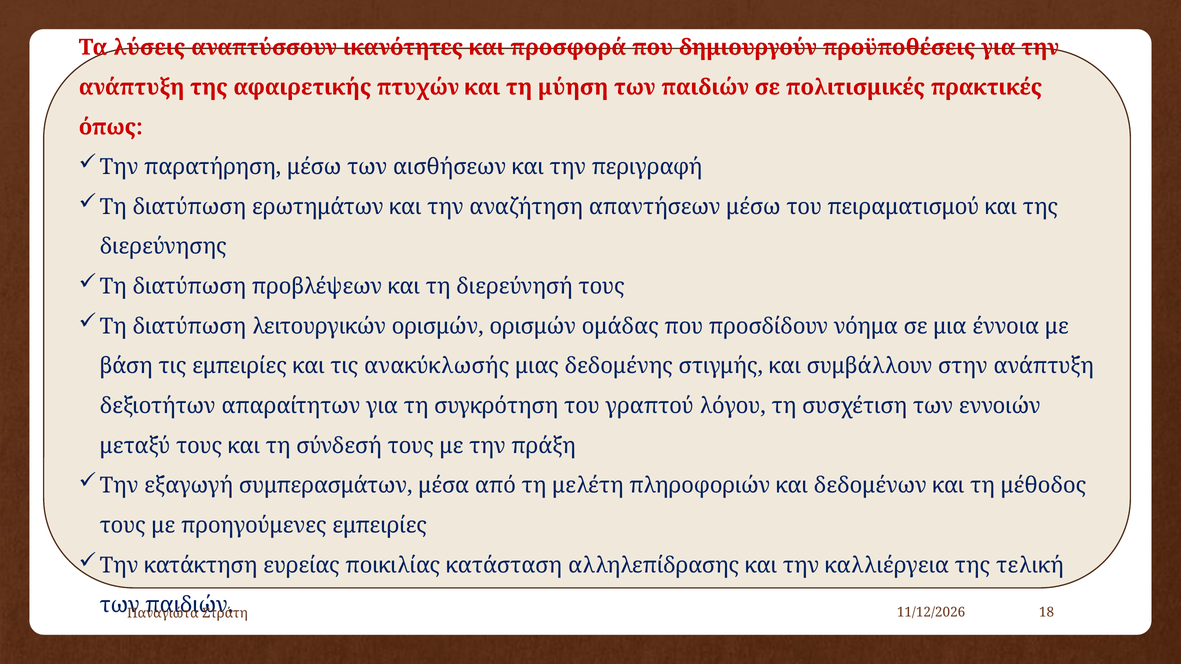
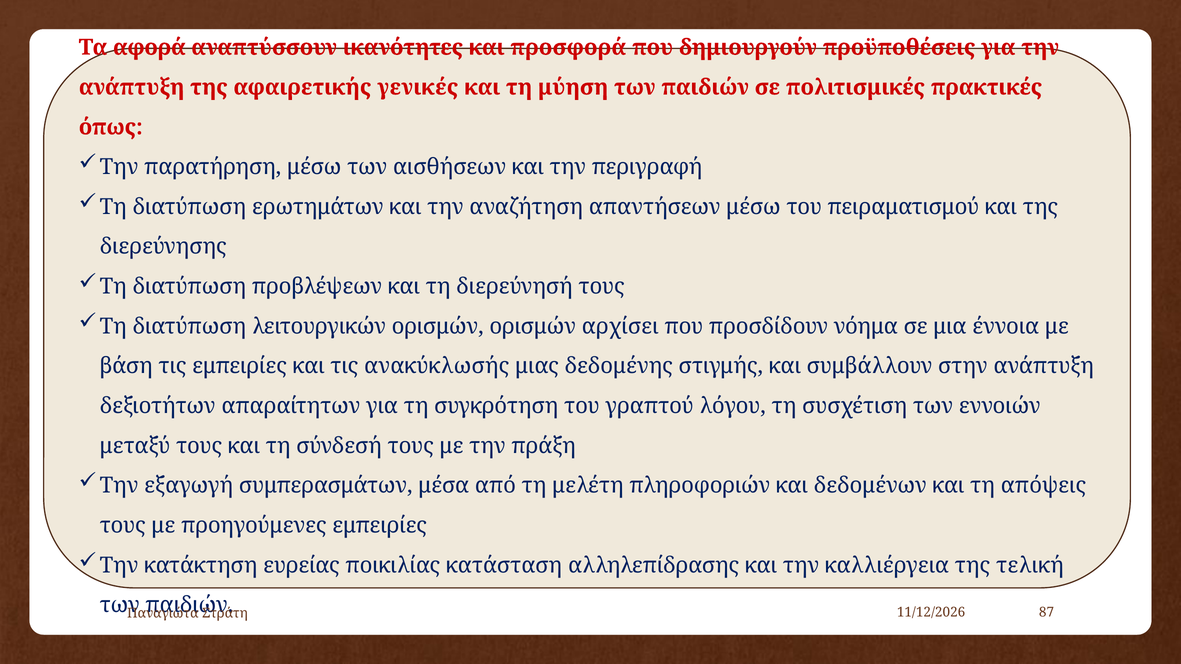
λύσεις: λύσεις -> αφορά
πτυχών: πτυχών -> γενικές
ομάδας: ομάδας -> αρχίσει
μέθοδος: μέθοδος -> απόψεις
18: 18 -> 87
